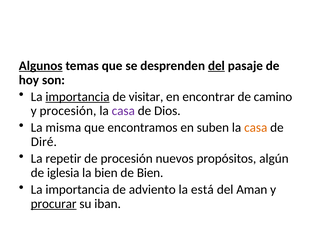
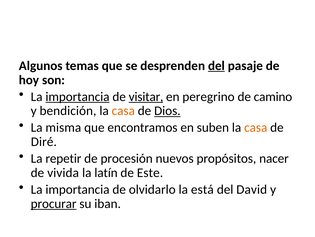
Algunos underline: present -> none
visitar underline: none -> present
encontrar: encontrar -> peregrino
y procesión: procesión -> bendición
casa at (123, 111) colour: purple -> orange
Dios underline: none -> present
algún: algún -> nacer
iglesia: iglesia -> vivida
la bien: bien -> latín
de Bien: Bien -> Este
adviento: adviento -> olvidarlo
Aman: Aman -> David
